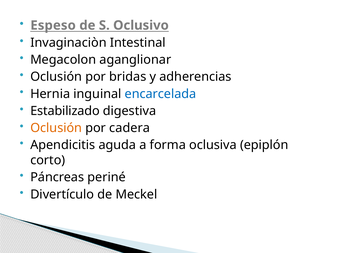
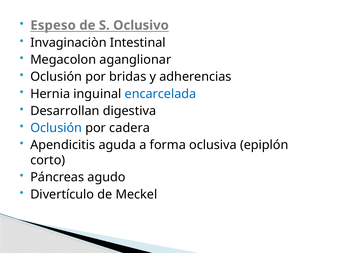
Estabilizado: Estabilizado -> Desarrollan
Oclusión at (56, 128) colour: orange -> blue
periné: periné -> agudo
